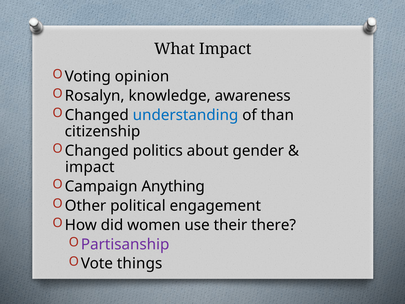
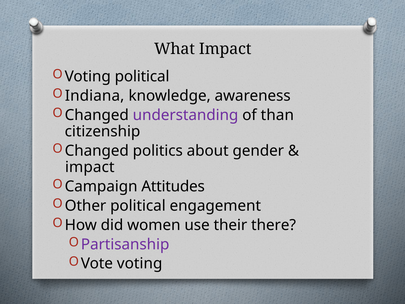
Voting opinion: opinion -> political
Rosalyn: Rosalyn -> Indiana
understanding colour: blue -> purple
Anything: Anything -> Attitudes
Vote things: things -> voting
